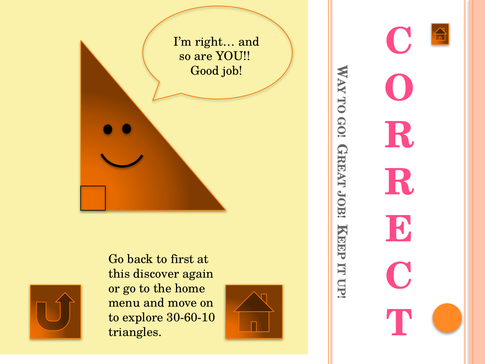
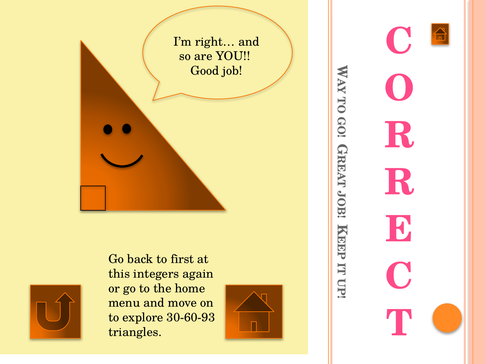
discover: discover -> integers
30-60-10: 30-60-10 -> 30-60-93
